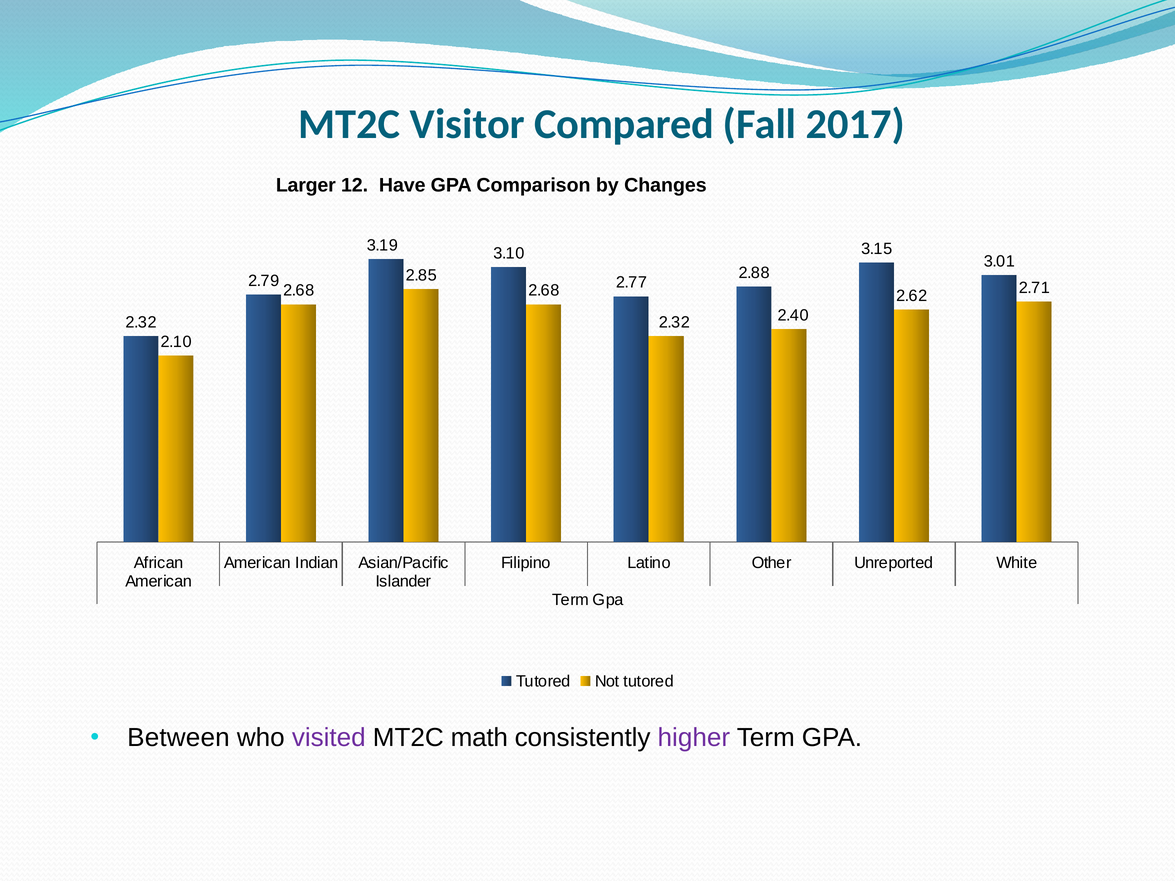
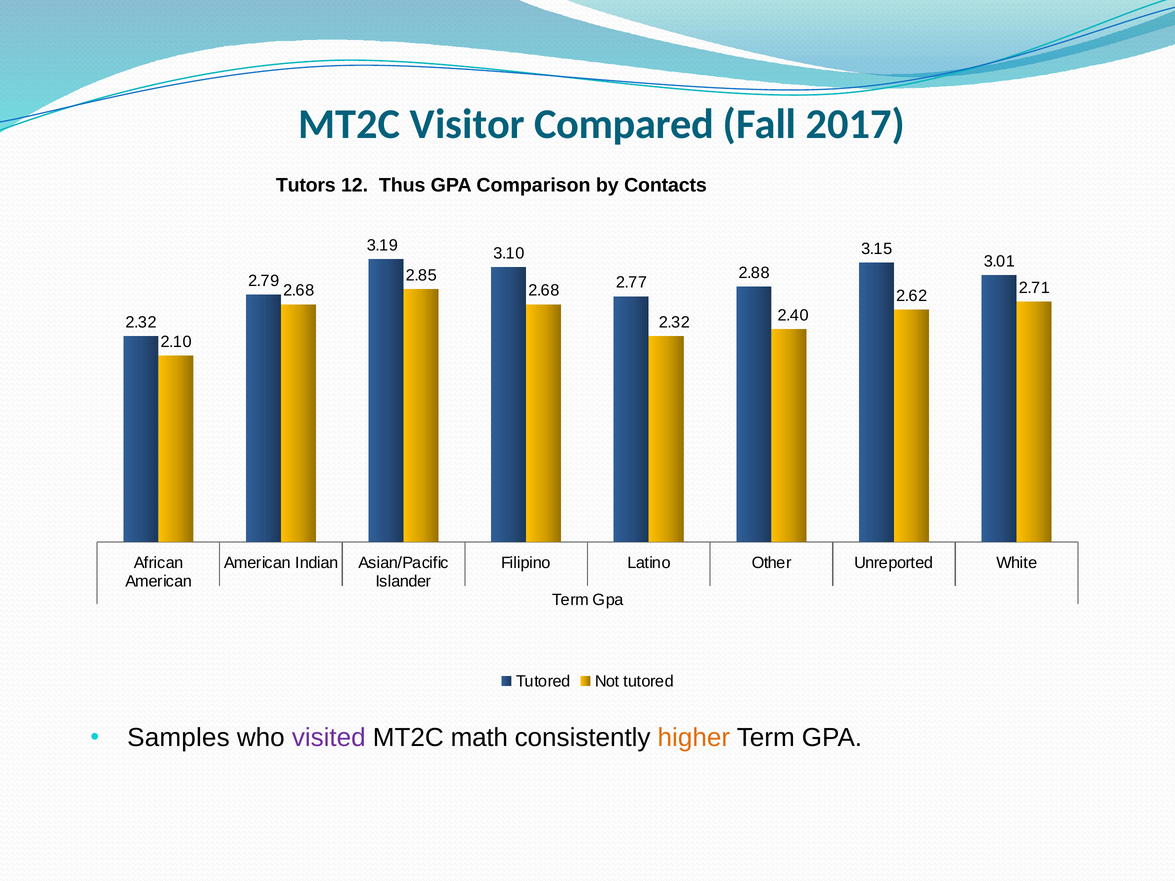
Larger: Larger -> Tutors
Have: Have -> Thus
Changes: Changes -> Contacts
Between: Between -> Samples
higher colour: purple -> orange
